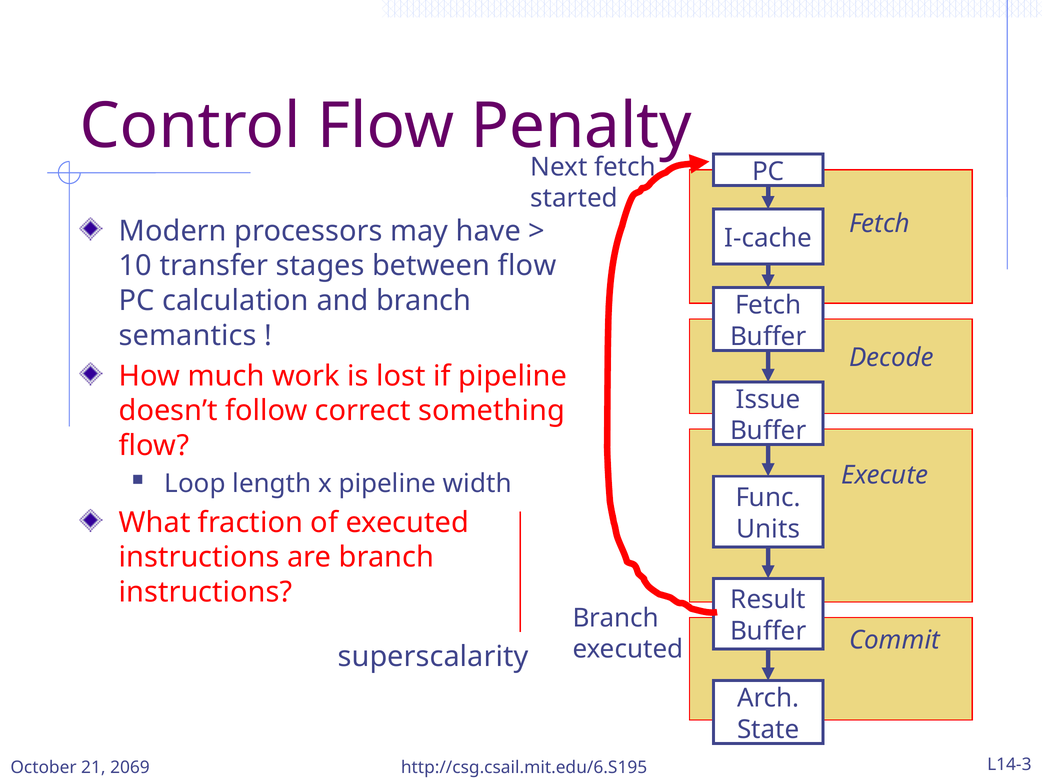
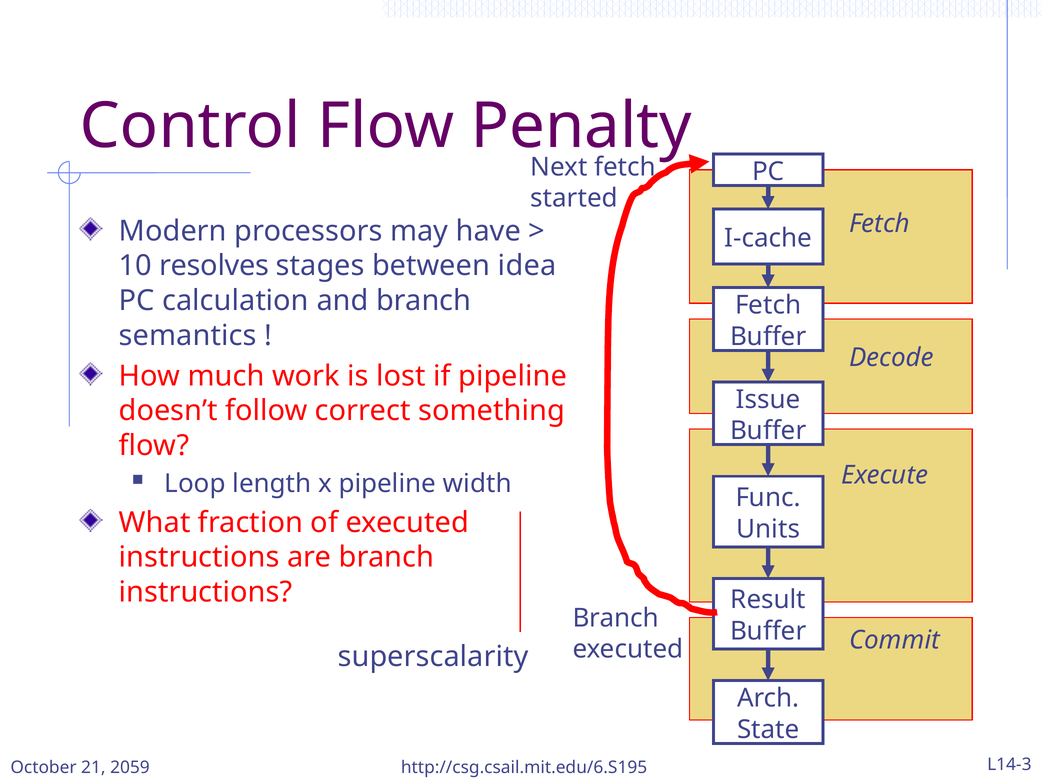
transfer: transfer -> resolves
between flow: flow -> idea
2069: 2069 -> 2059
